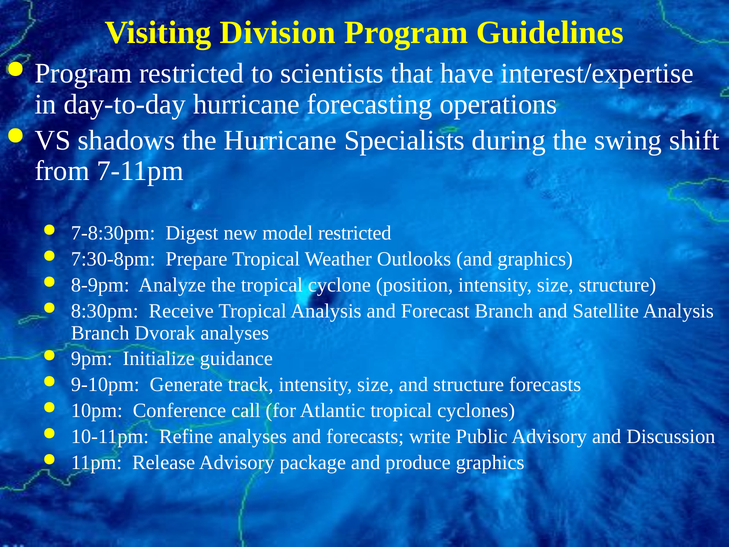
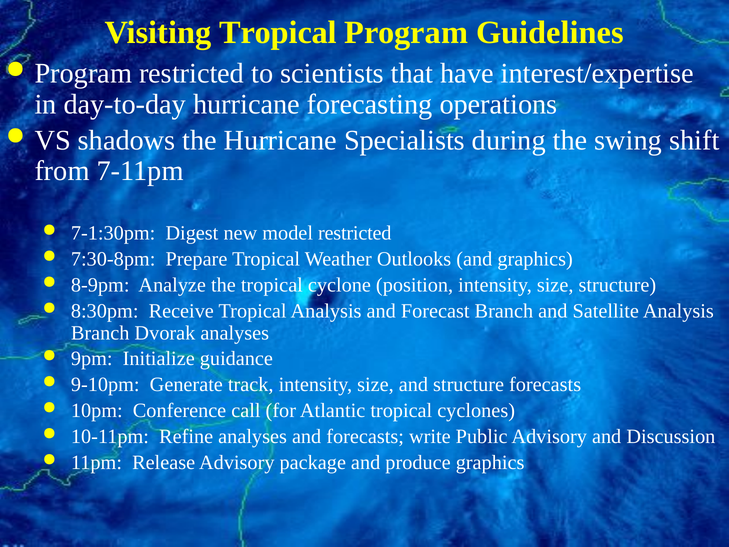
Visiting Division: Division -> Tropical
7-8:30pm: 7-8:30pm -> 7-1:30pm
